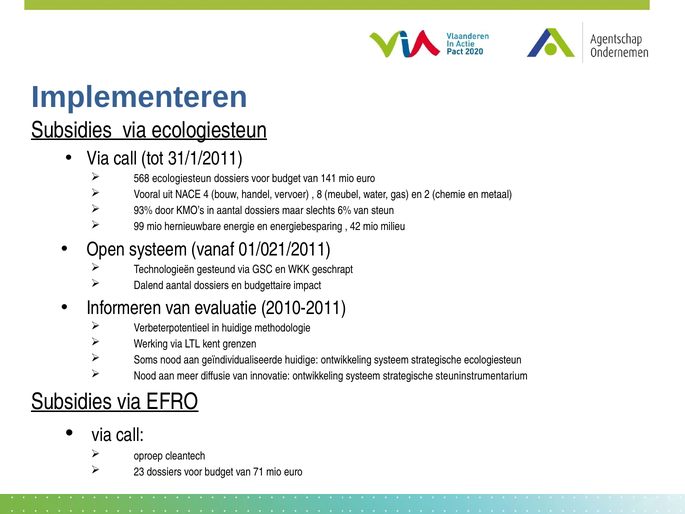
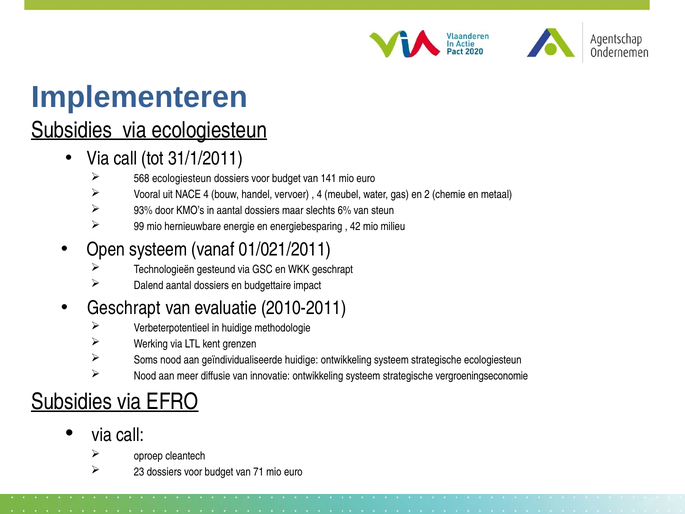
8 at (319, 195): 8 -> 4
Informeren at (124, 308): Informeren -> Geschrapt
steuninstrumentarium: steuninstrumentarium -> vergroeningseconomie
